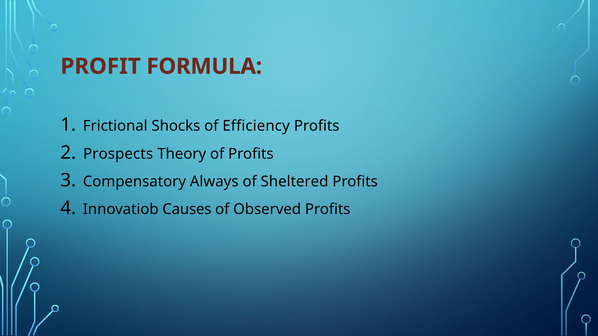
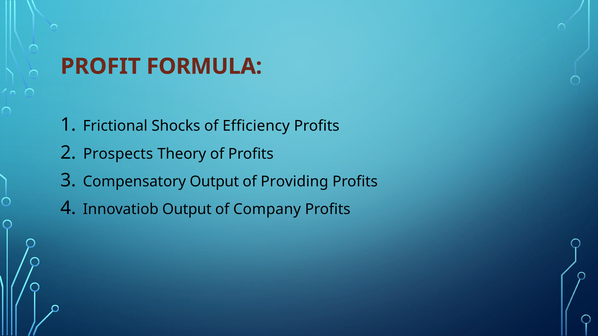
Compensatory Always: Always -> Output
Sheltered: Sheltered -> Providing
Innovatiob Causes: Causes -> Output
Observed: Observed -> Company
